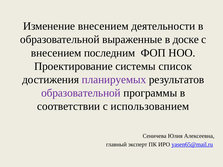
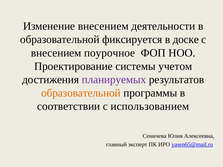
выраженные: выраженные -> фиксируется
последним: последним -> поурочное
список: список -> учетом
образовательной at (81, 93) colour: purple -> orange
